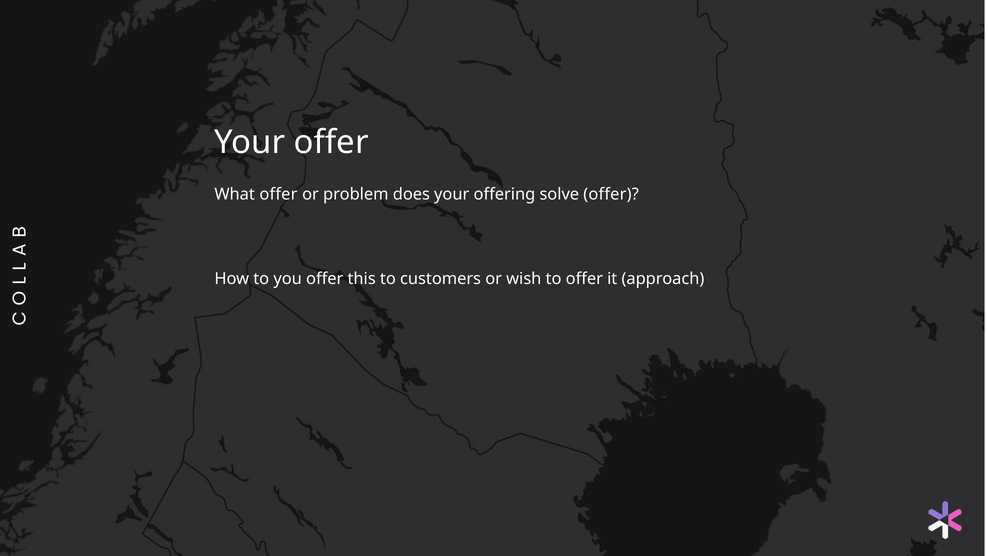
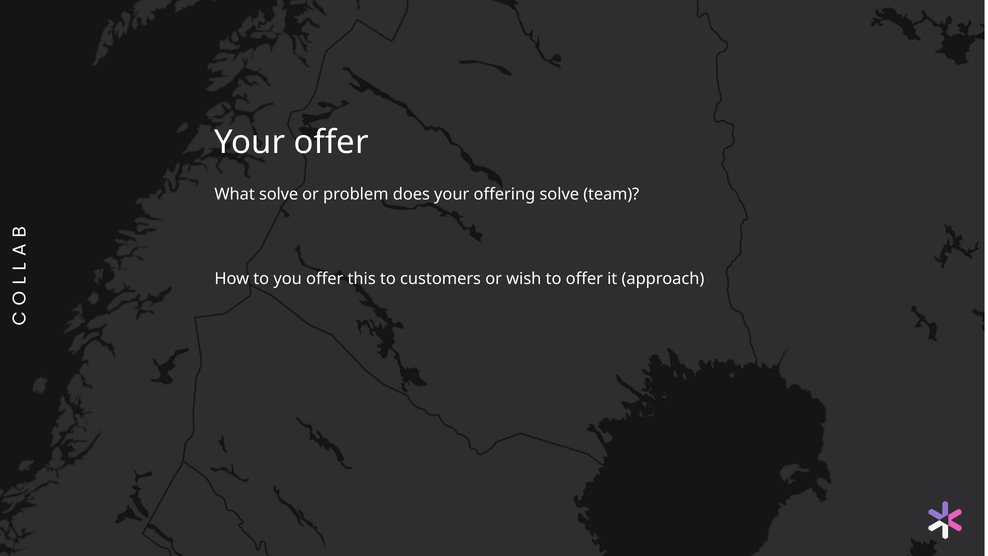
What offer: offer -> solve
solve offer: offer -> team
